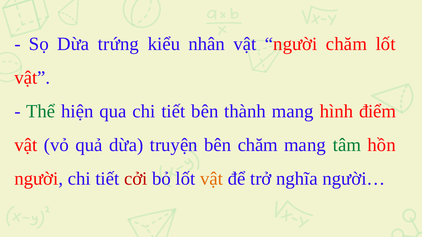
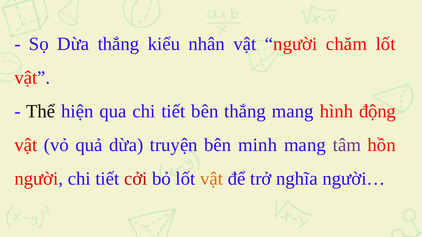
Dừa trứng: trứng -> thắng
Thể colour: green -> black
bên thành: thành -> thắng
điểm: điểm -> động
bên chăm: chăm -> minh
tâm colour: green -> purple
